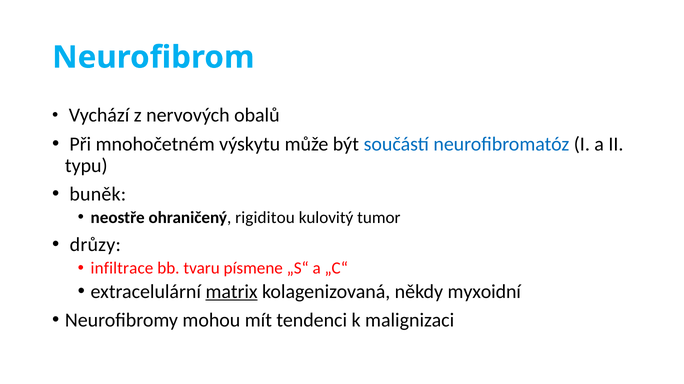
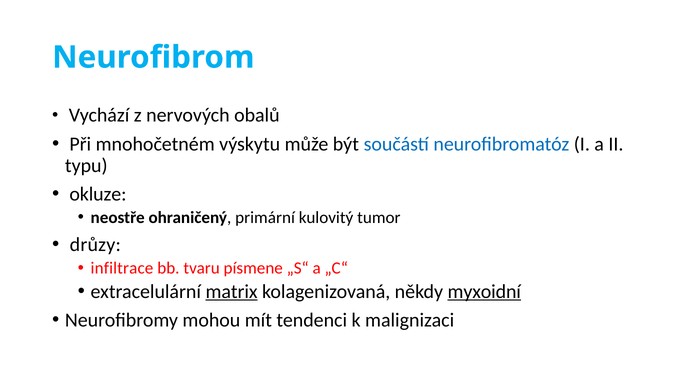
buněk: buněk -> okluze
rigiditou: rigiditou -> primární
myxoidní underline: none -> present
